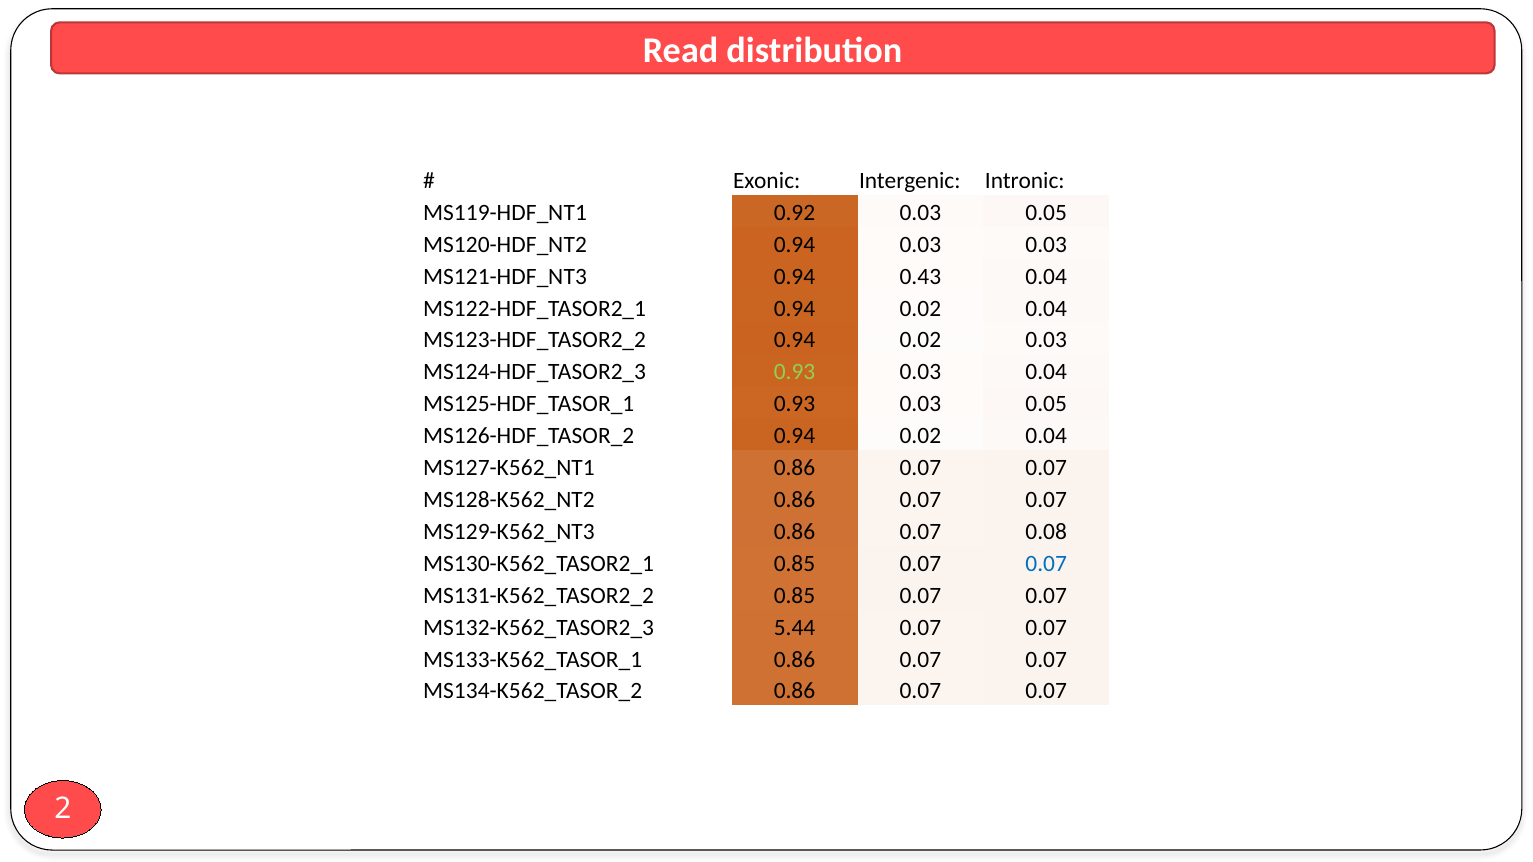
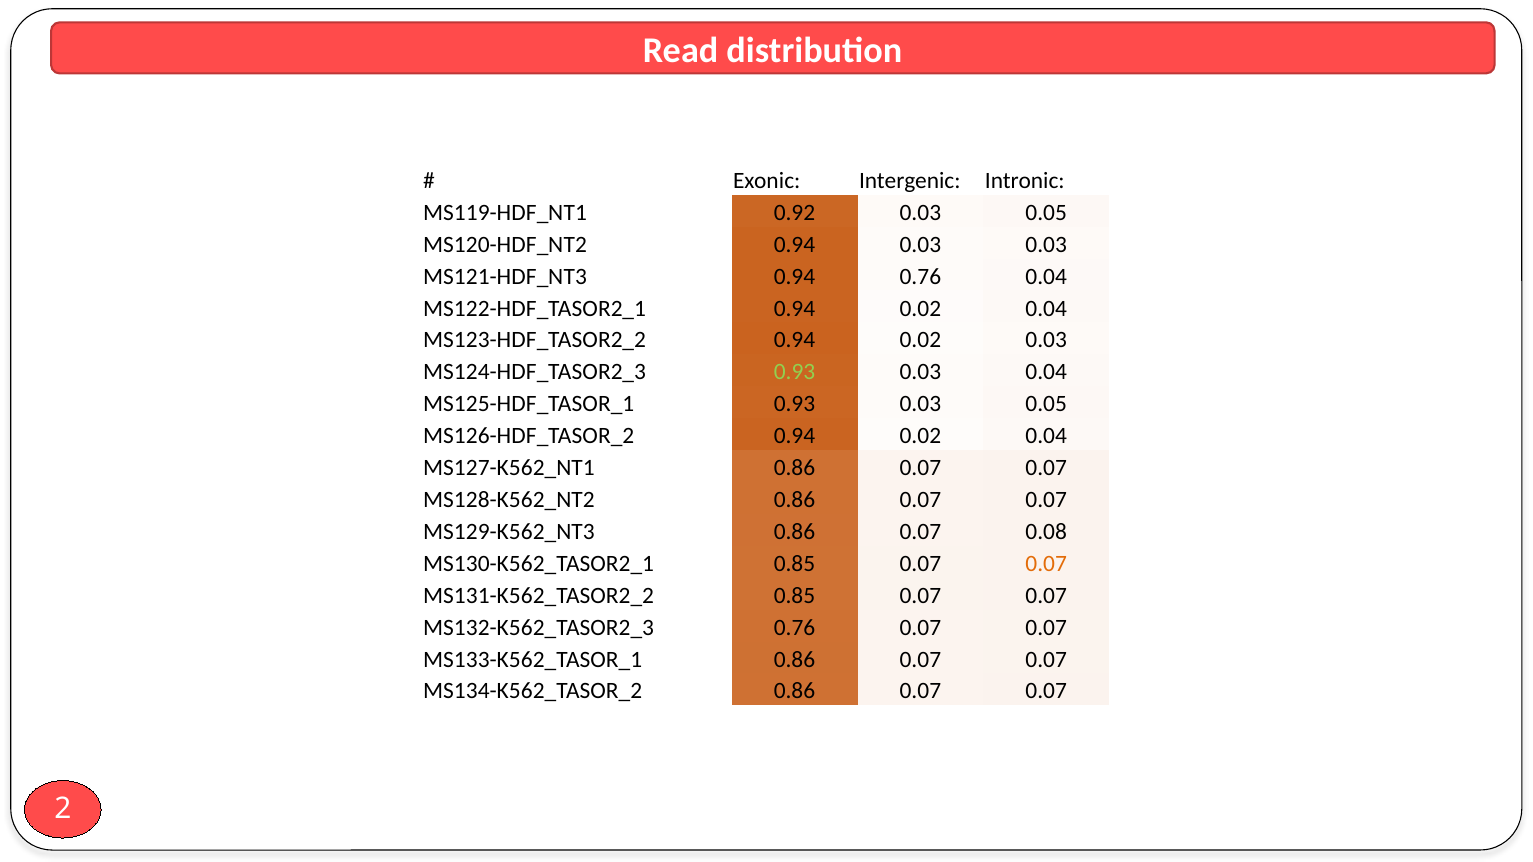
0.94 0.43: 0.43 -> 0.76
0.07 at (1046, 564) colour: blue -> orange
5.44 at (795, 628): 5.44 -> 0.76
